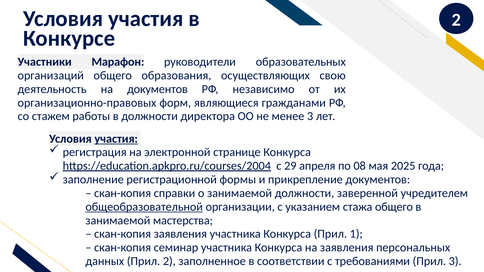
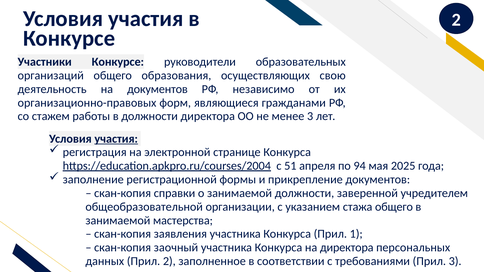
Участники Марафон: Марафон -> Конкурсе
29: 29 -> 51
08: 08 -> 94
общеобразовательной underline: present -> none
семинар: семинар -> заочный
на заявления: заявления -> директора
